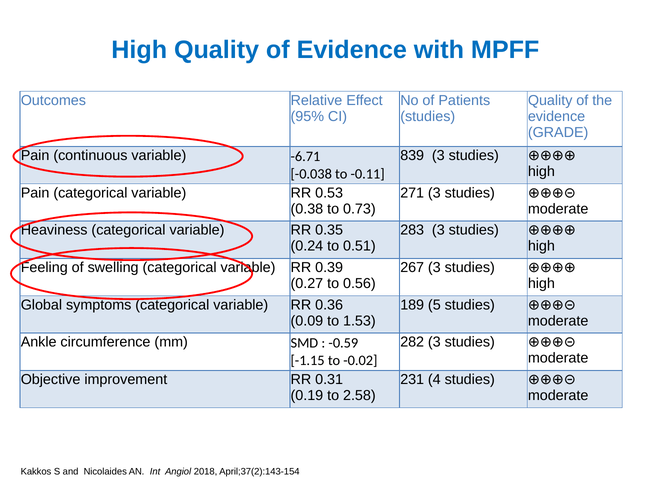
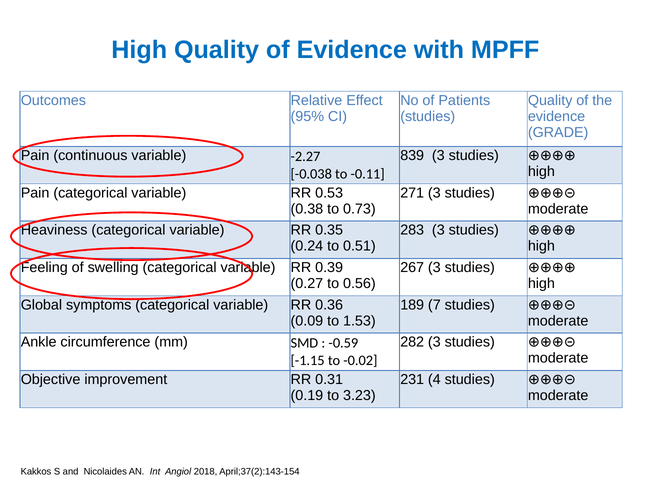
-6.71: -6.71 -> -2.27
5: 5 -> 7
2.58: 2.58 -> 3.23
